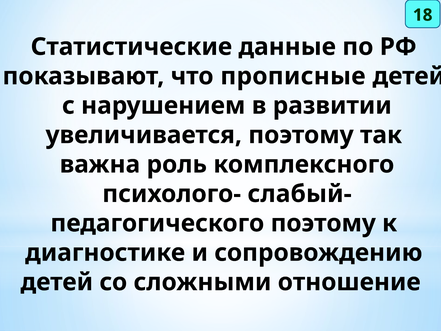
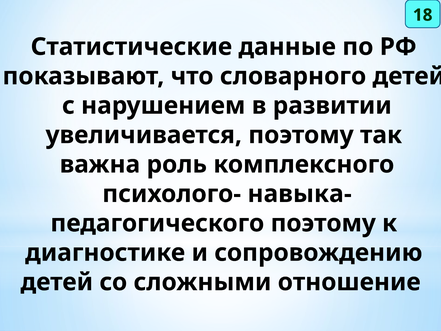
прописные: прописные -> словарного
слабый-: слабый- -> навыка-
